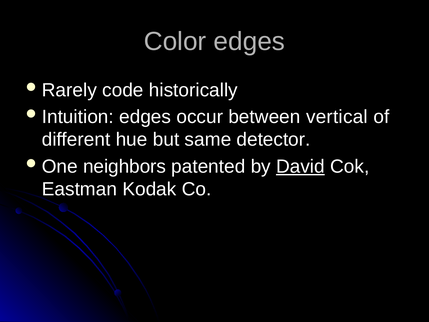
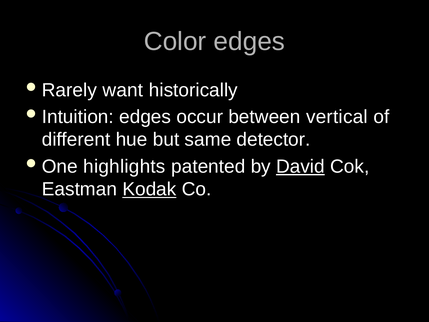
code: code -> want
neighbors: neighbors -> highlights
Kodak underline: none -> present
